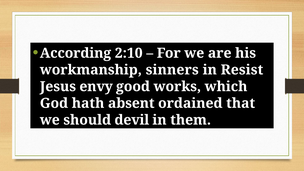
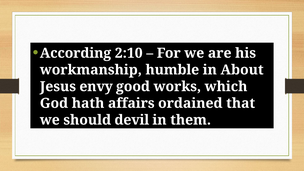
sinners: sinners -> humble
Resist: Resist -> About
absent: absent -> affairs
